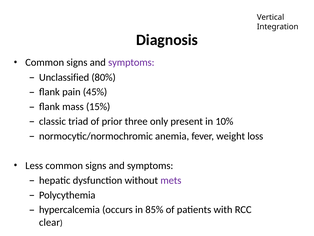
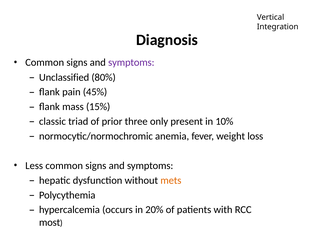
mets colour: purple -> orange
85%: 85% -> 20%
clear: clear -> most
